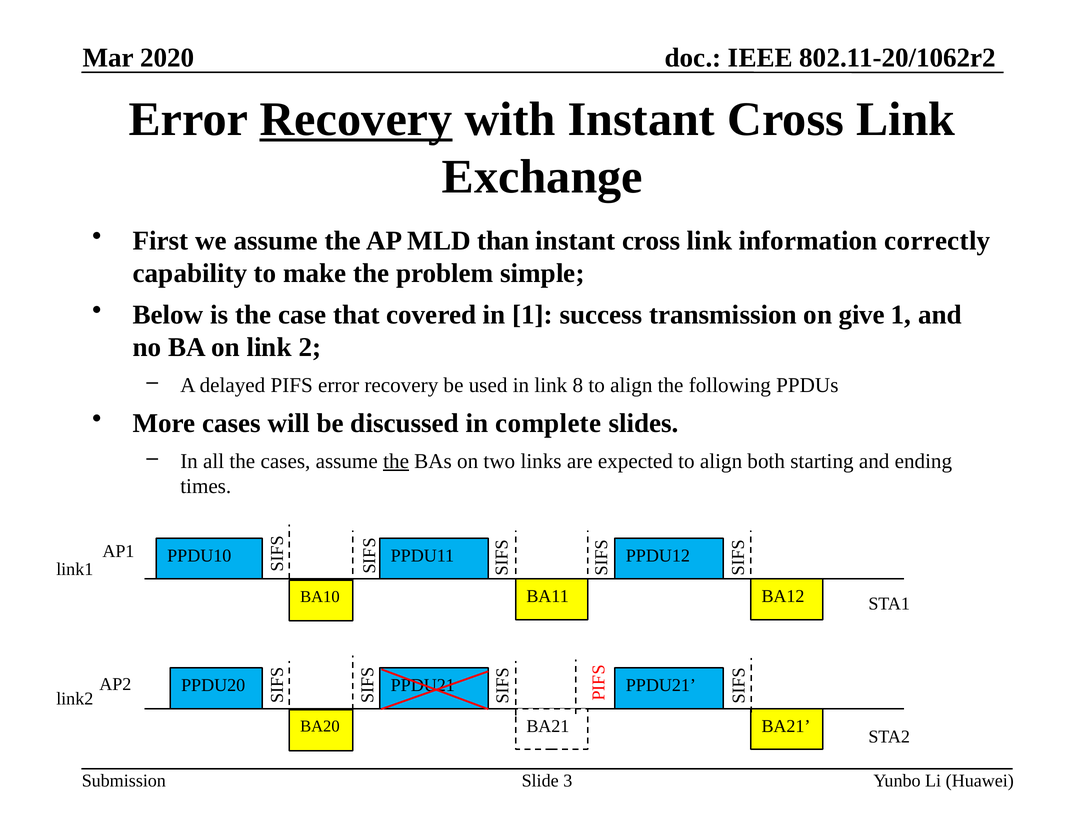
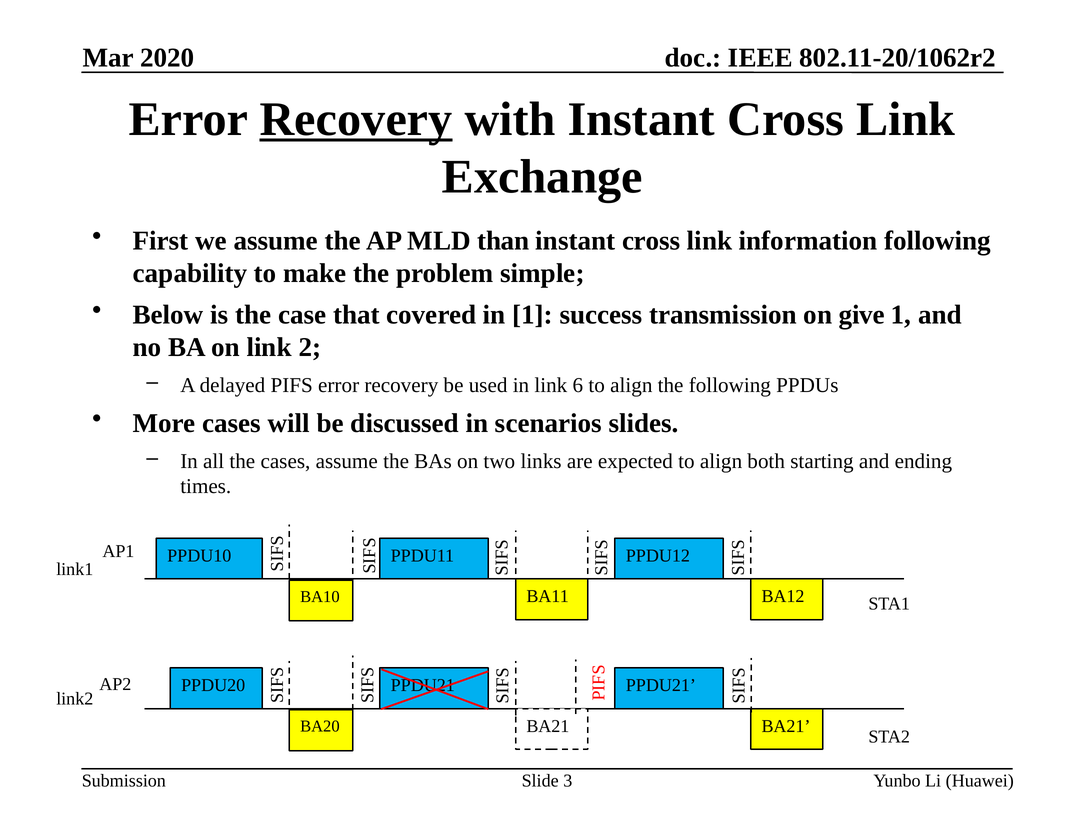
information correctly: correctly -> following
8: 8 -> 6
complete: complete -> scenarios
the at (396, 461) underline: present -> none
